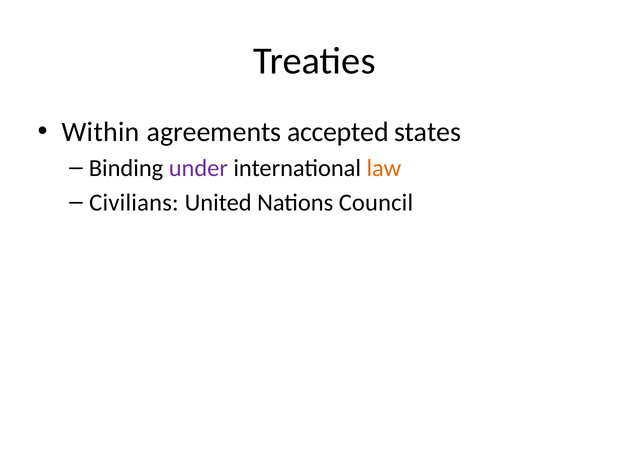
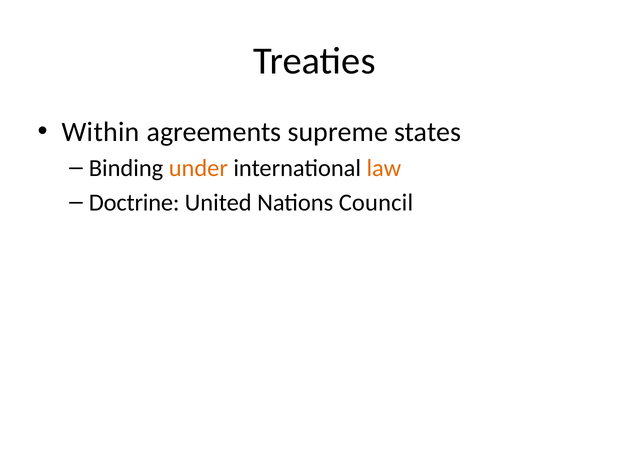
accepted: accepted -> supreme
under colour: purple -> orange
Civilians: Civilians -> Doctrine
